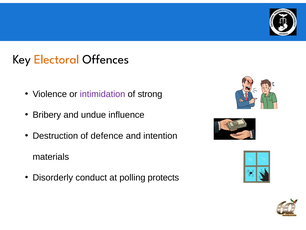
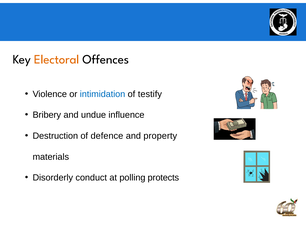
intimidation colour: purple -> blue
strong: strong -> testify
intention: intention -> property
